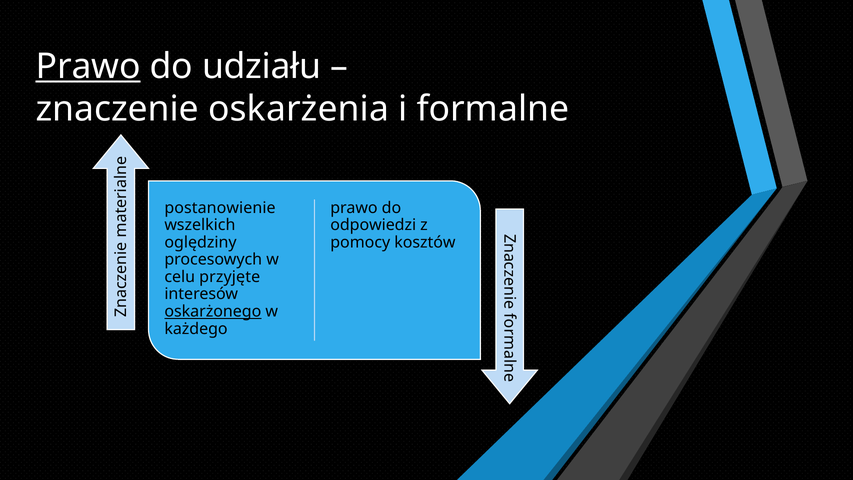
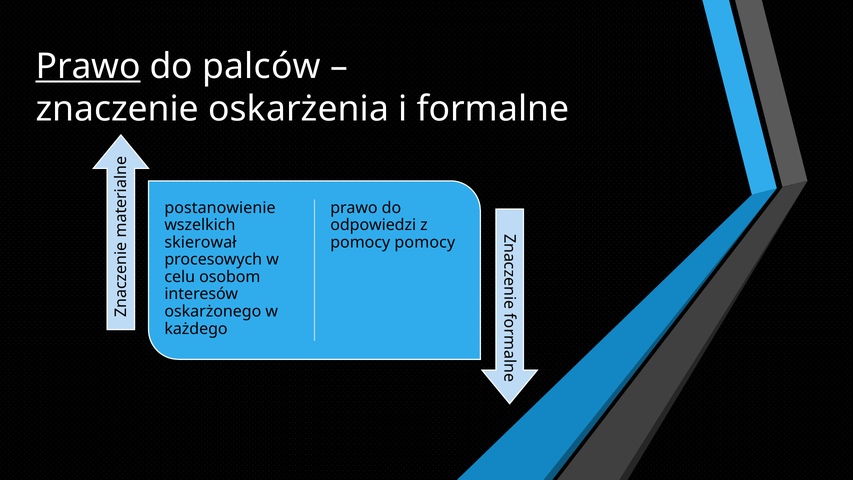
udziału: udziału -> palców
oględziny: oględziny -> skierował
pomocy kosztów: kosztów -> pomocy
przyjęte: przyjęte -> osobom
oskarżonego underline: present -> none
